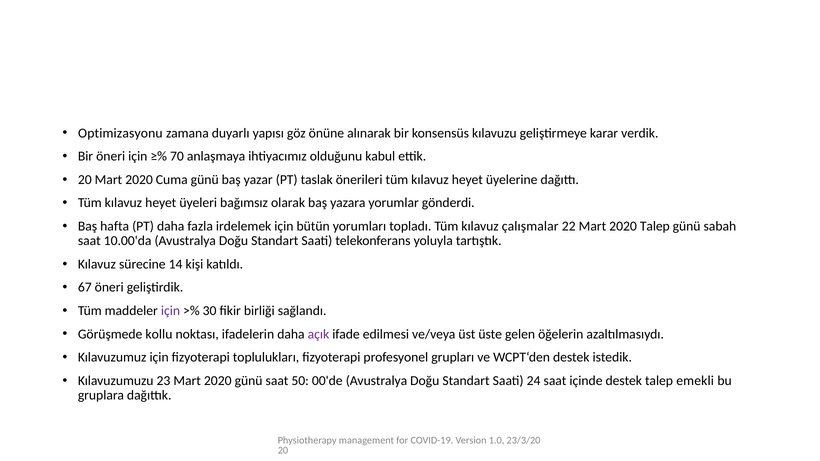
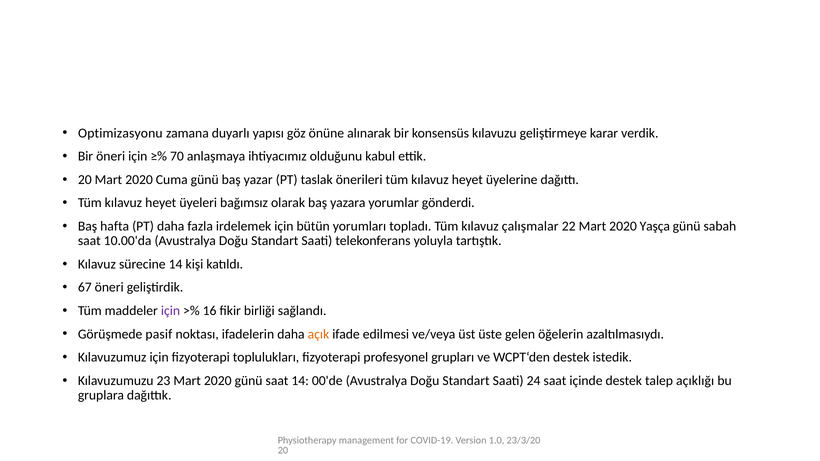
2020 Talep: Talep -> Yaşça
30: 30 -> 16
kollu: kollu -> pasif
açık colour: purple -> orange
saat 50: 50 -> 14
emekli: emekli -> açıklığı
